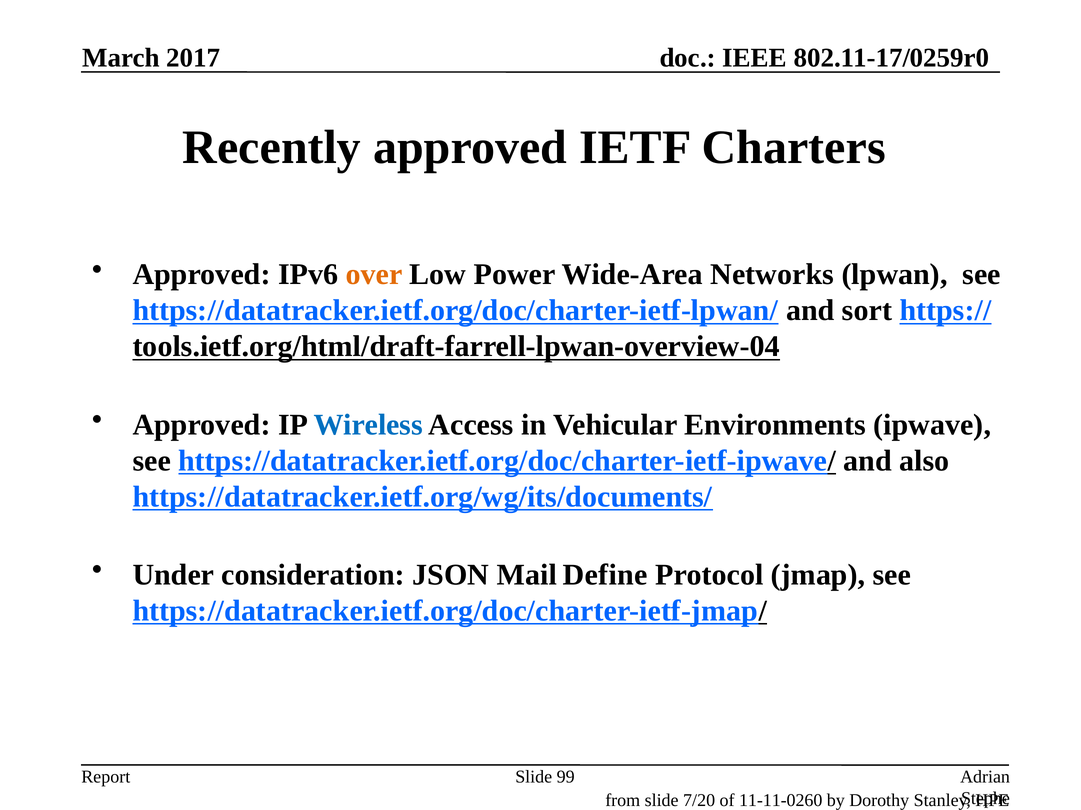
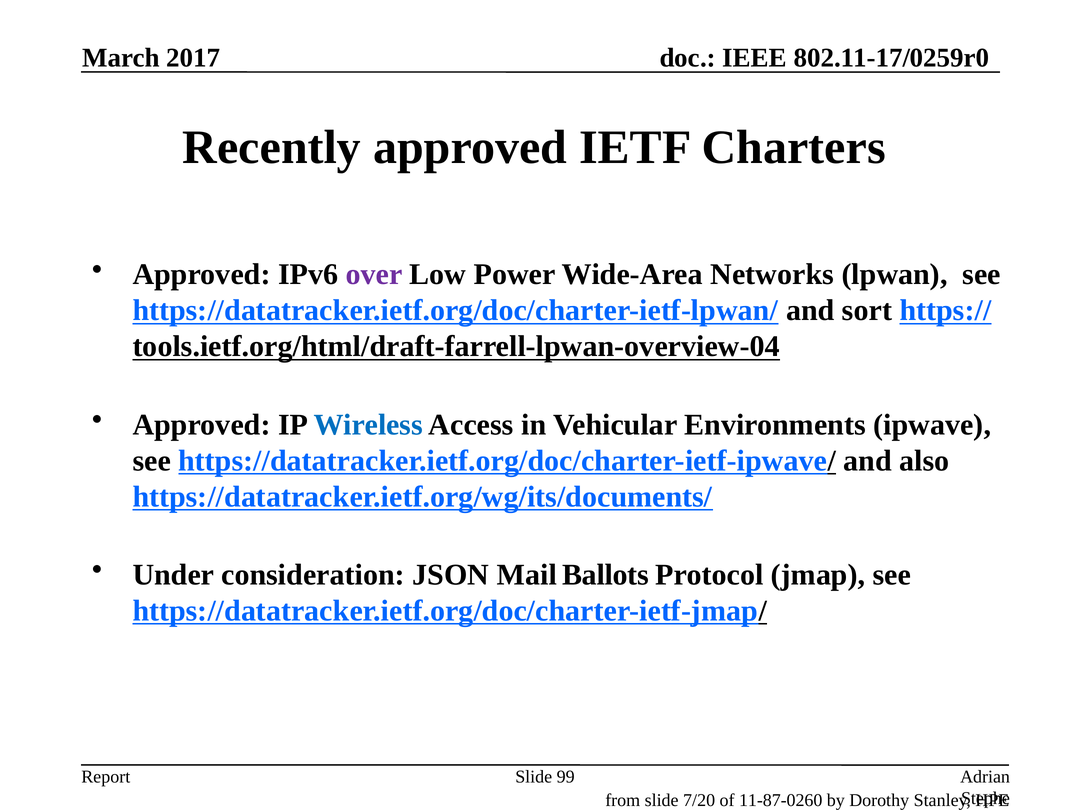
over colour: orange -> purple
Define: Define -> Ballots
11-11-0260: 11-11-0260 -> 11-87-0260
